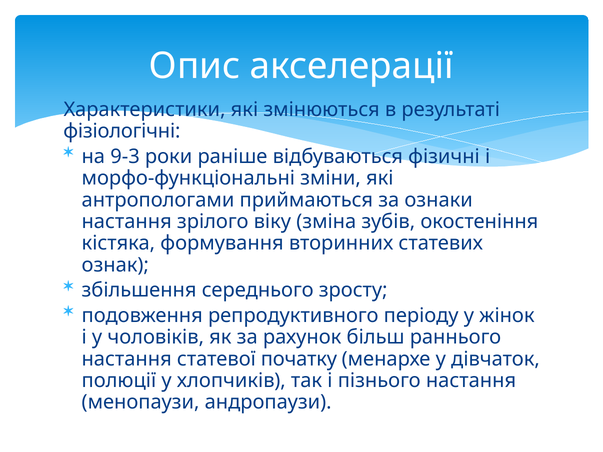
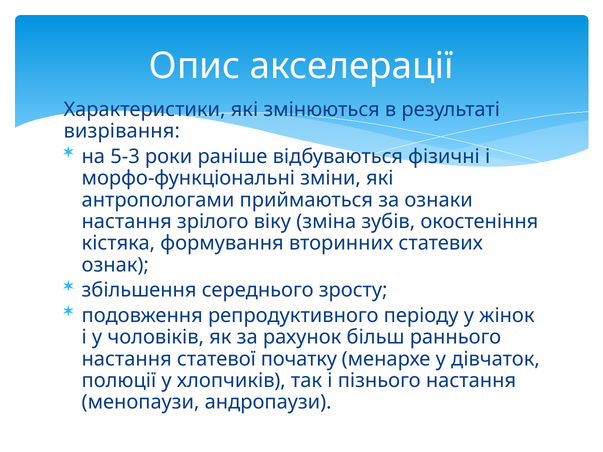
фізіологічні: фізіологічні -> визрівання
9-3: 9-3 -> 5-3
